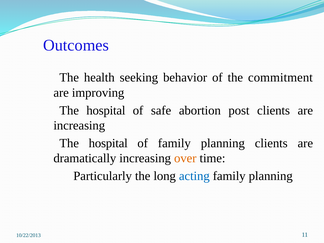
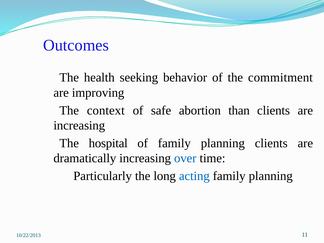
hospital at (106, 110): hospital -> context
post: post -> than
over colour: orange -> blue
